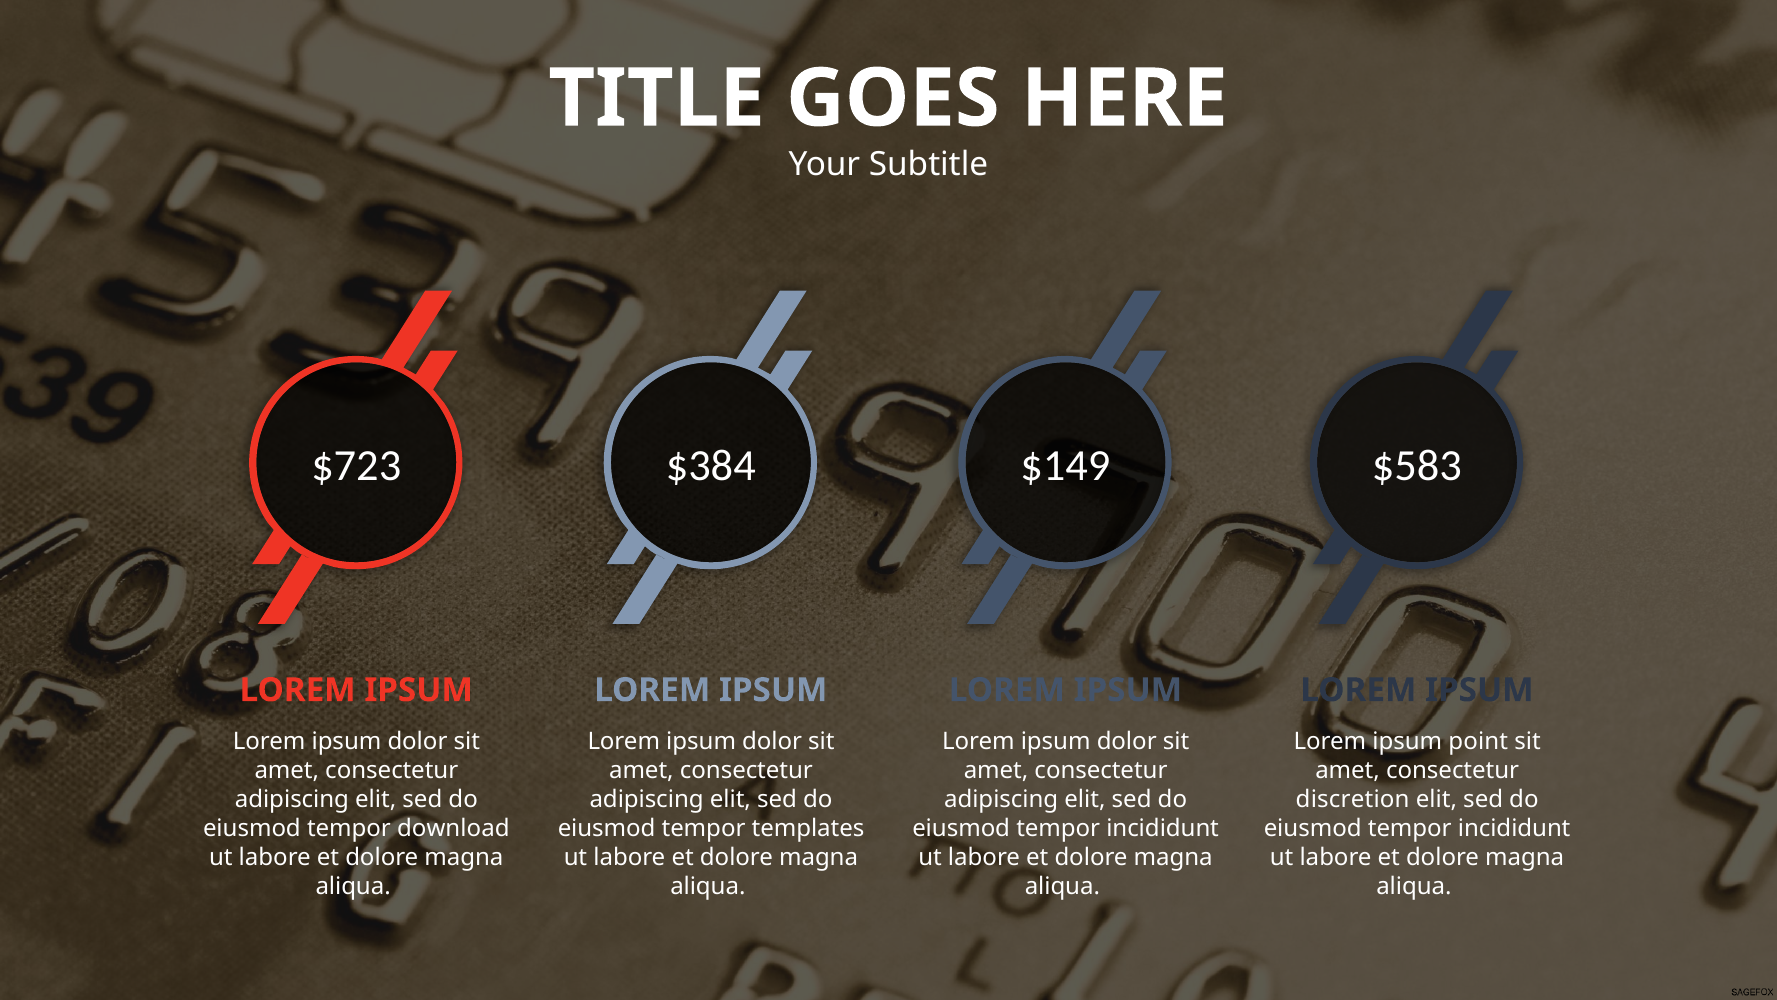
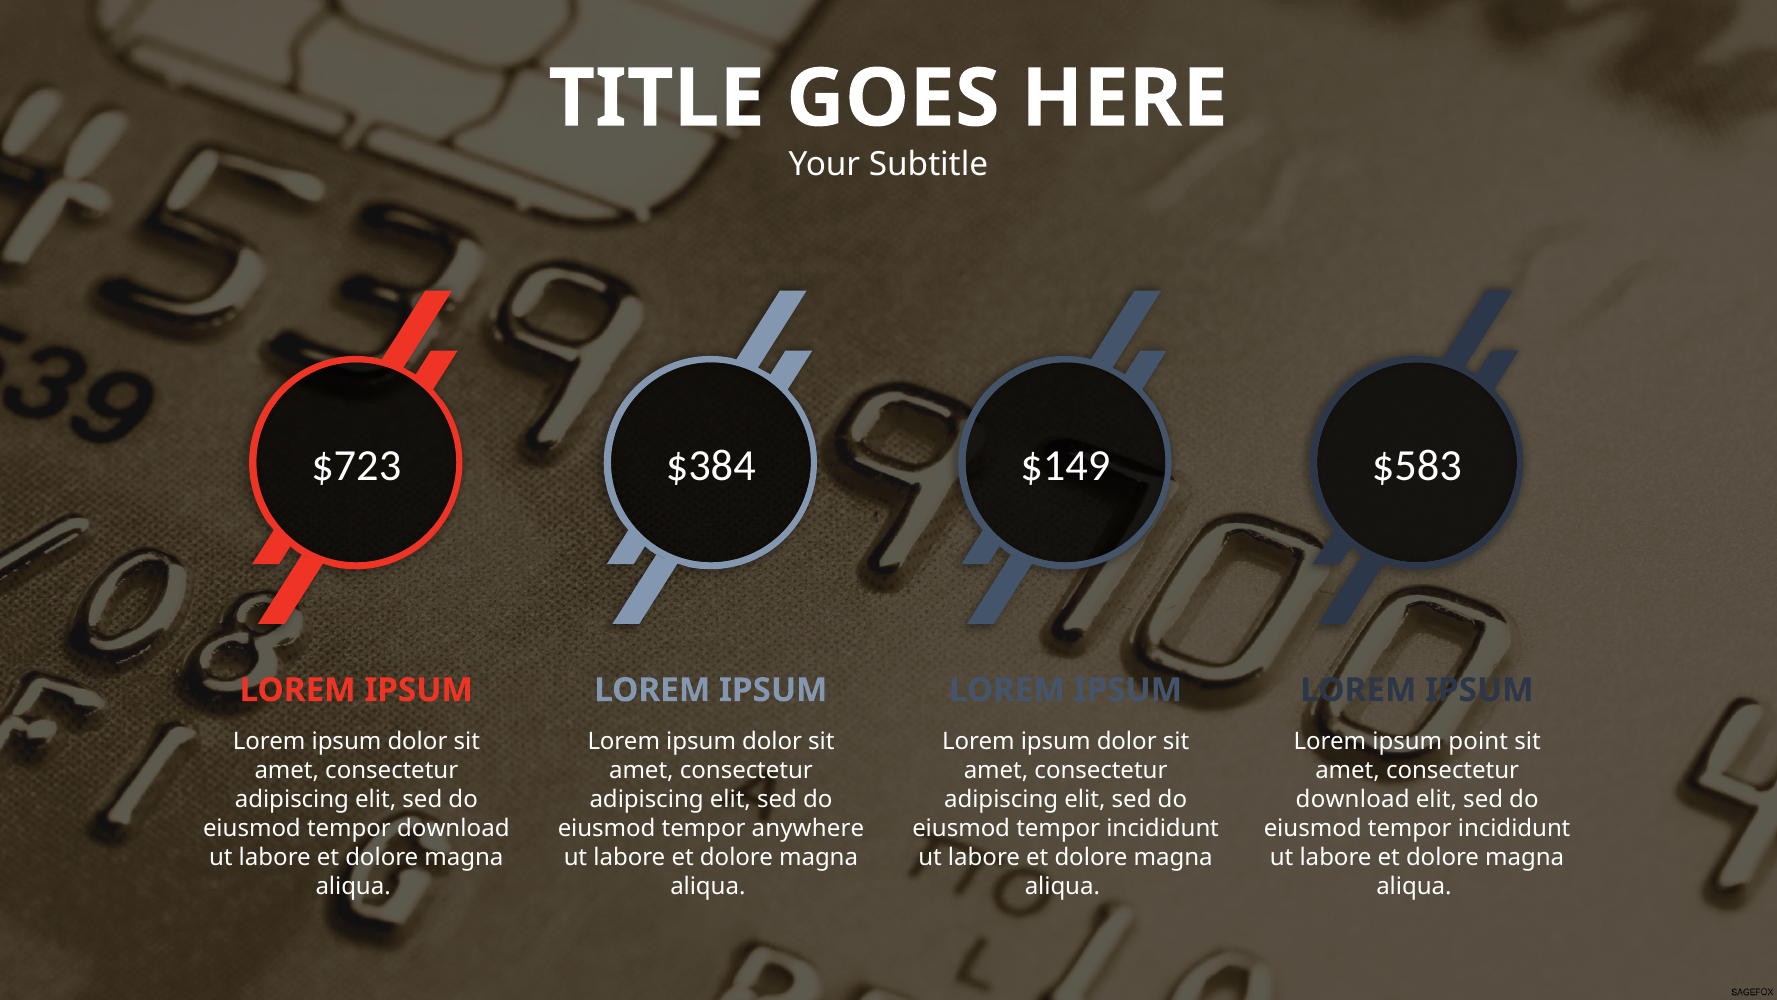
discretion at (1353, 799): discretion -> download
templates: templates -> anywhere
